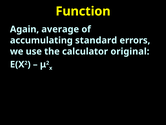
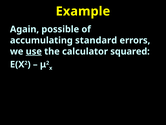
Function: Function -> Example
average: average -> possible
use underline: none -> present
original: original -> squared
